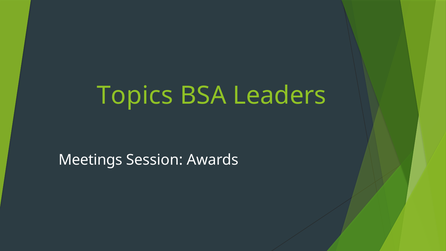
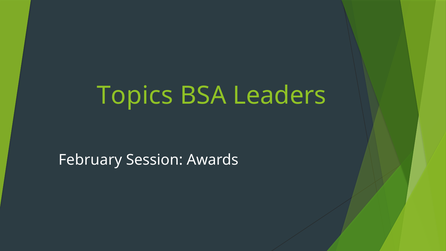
Meetings: Meetings -> February
